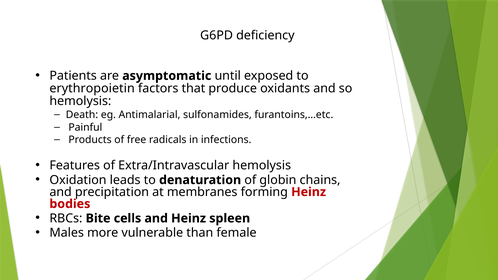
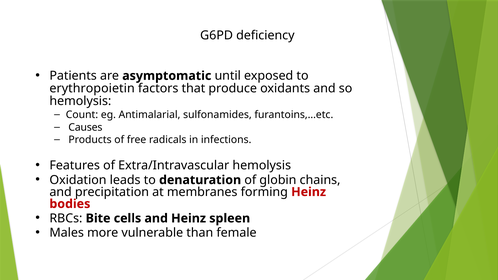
Death: Death -> Count
Painful: Painful -> Causes
